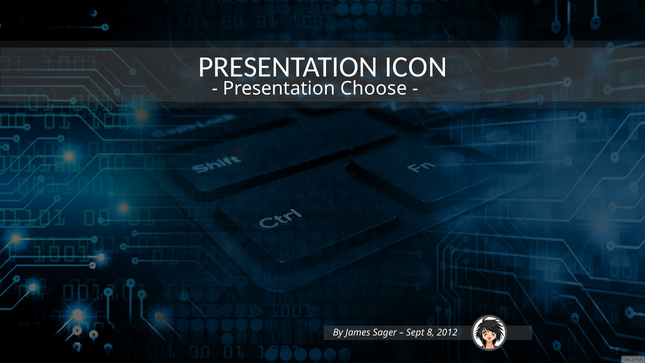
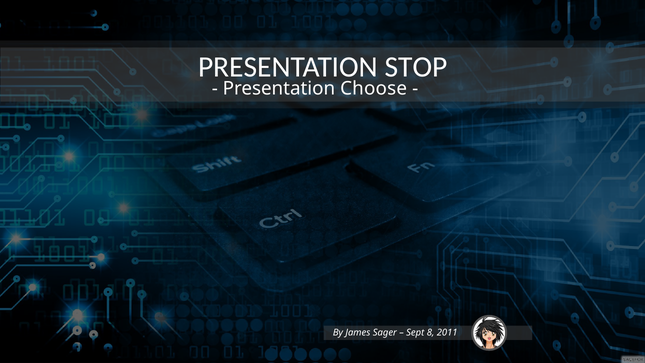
ICON: ICON -> STOP
2012: 2012 -> 2011
